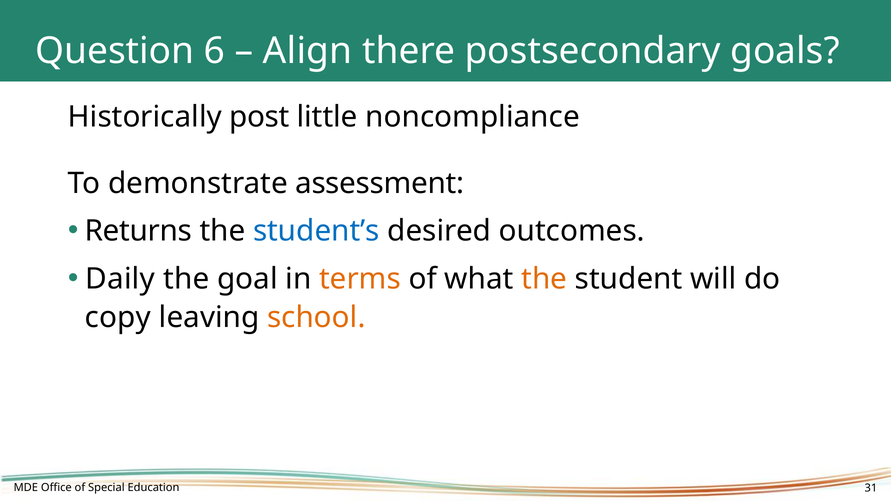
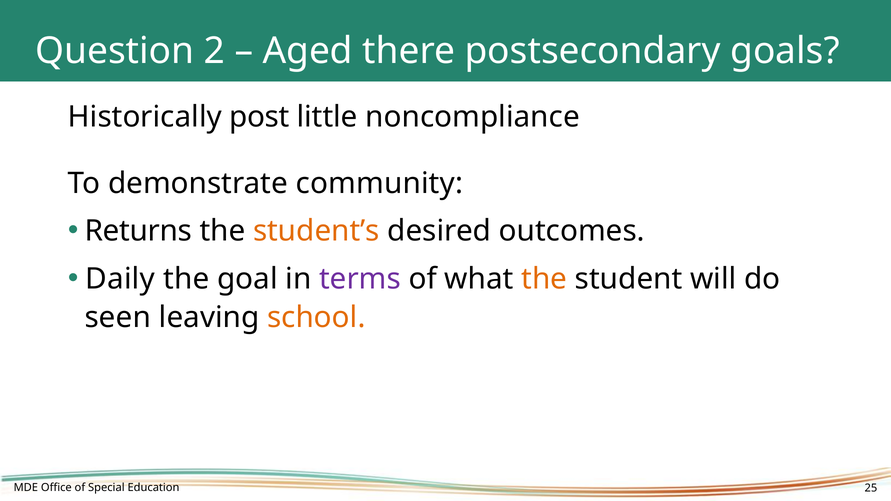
6: 6 -> 2
Align: Align -> Aged
assessment: assessment -> community
student’s colour: blue -> orange
terms colour: orange -> purple
copy: copy -> seen
31: 31 -> 25
